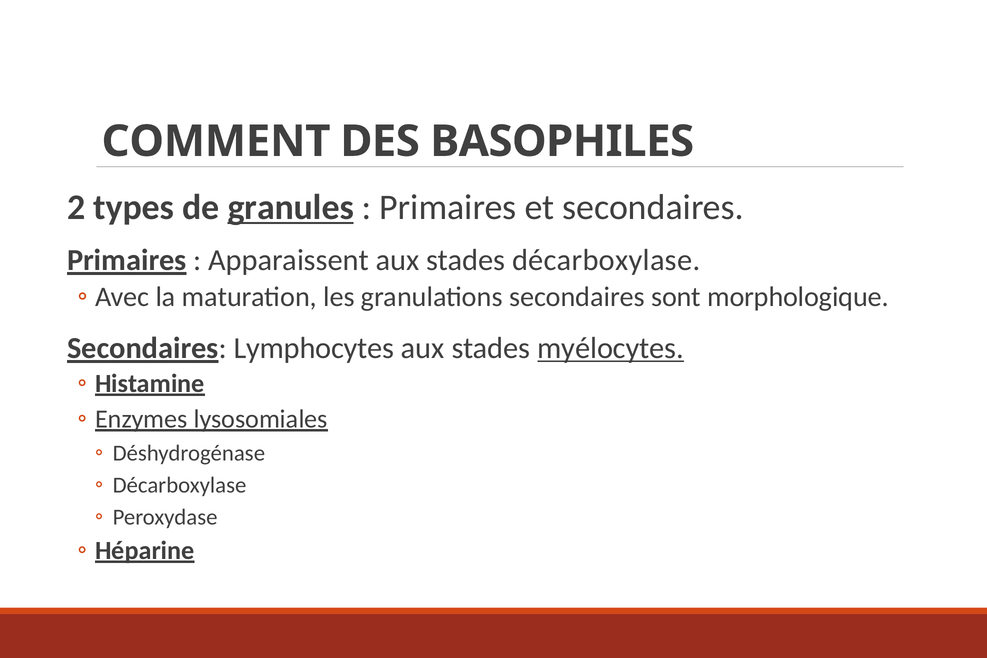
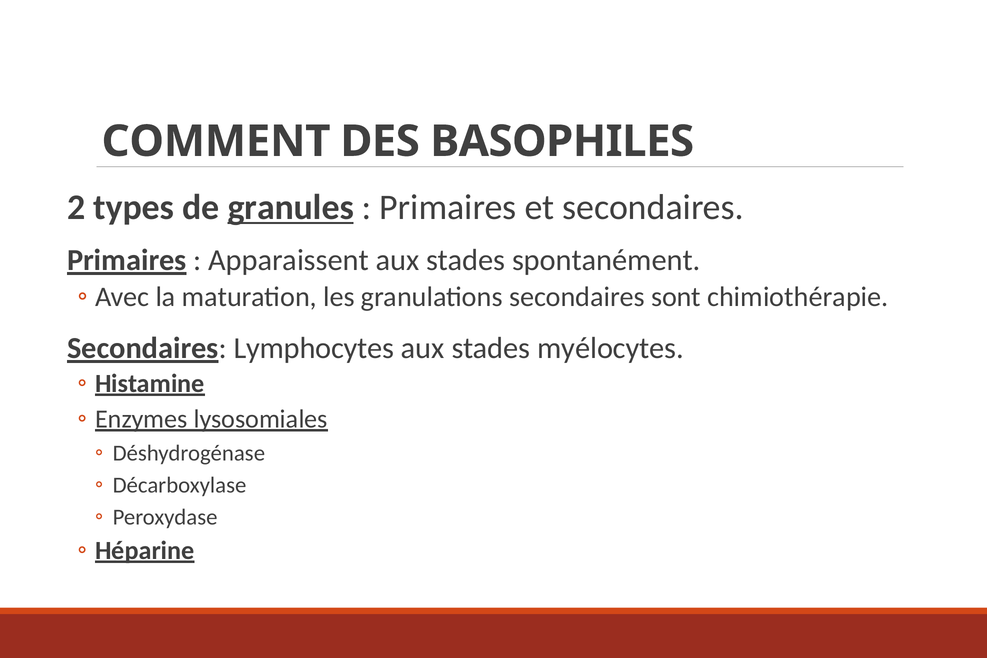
stades décarboxylase: décarboxylase -> spontanément
morphologique: morphologique -> chimiothérapie
myélocytes underline: present -> none
